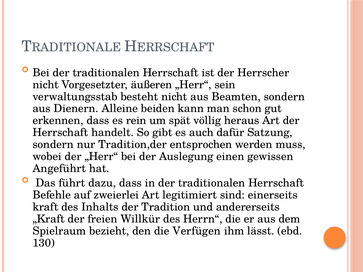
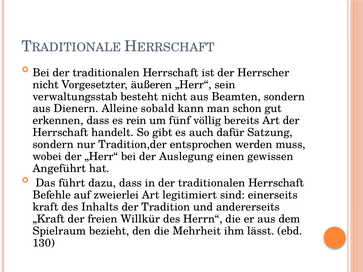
beiden: beiden -> sobald
spät: spät -> fünf
heraus: heraus -> bereits
Verfügen: Verfügen -> Mehrheit
